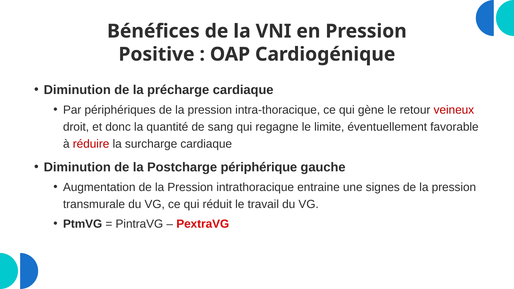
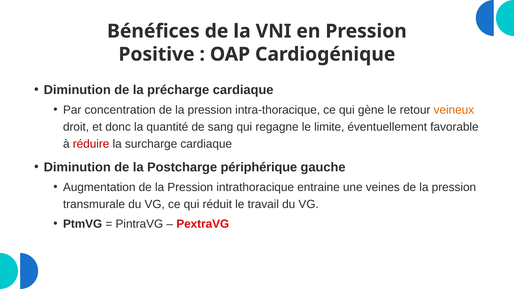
périphériques: périphériques -> concentration
veineux colour: red -> orange
signes: signes -> veines
